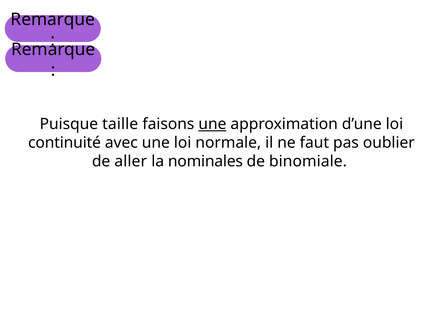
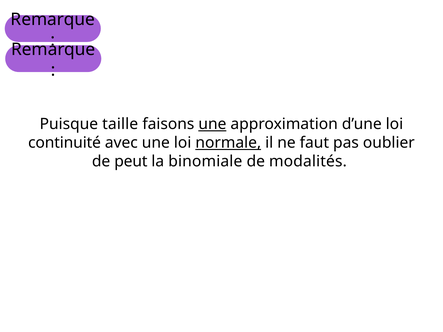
normale underline: none -> present
aller: aller -> peut
nominales: nominales -> binomiale
binomiale: binomiale -> modalités
